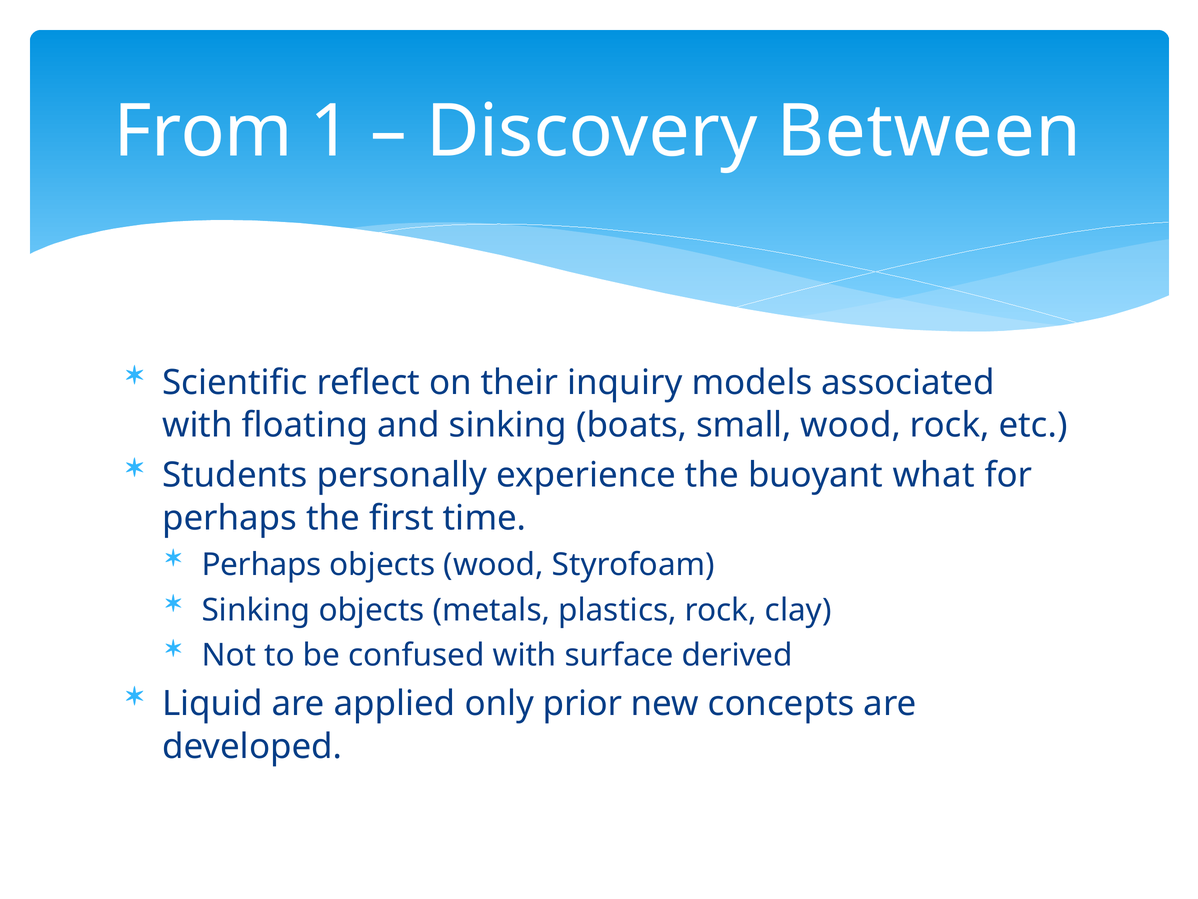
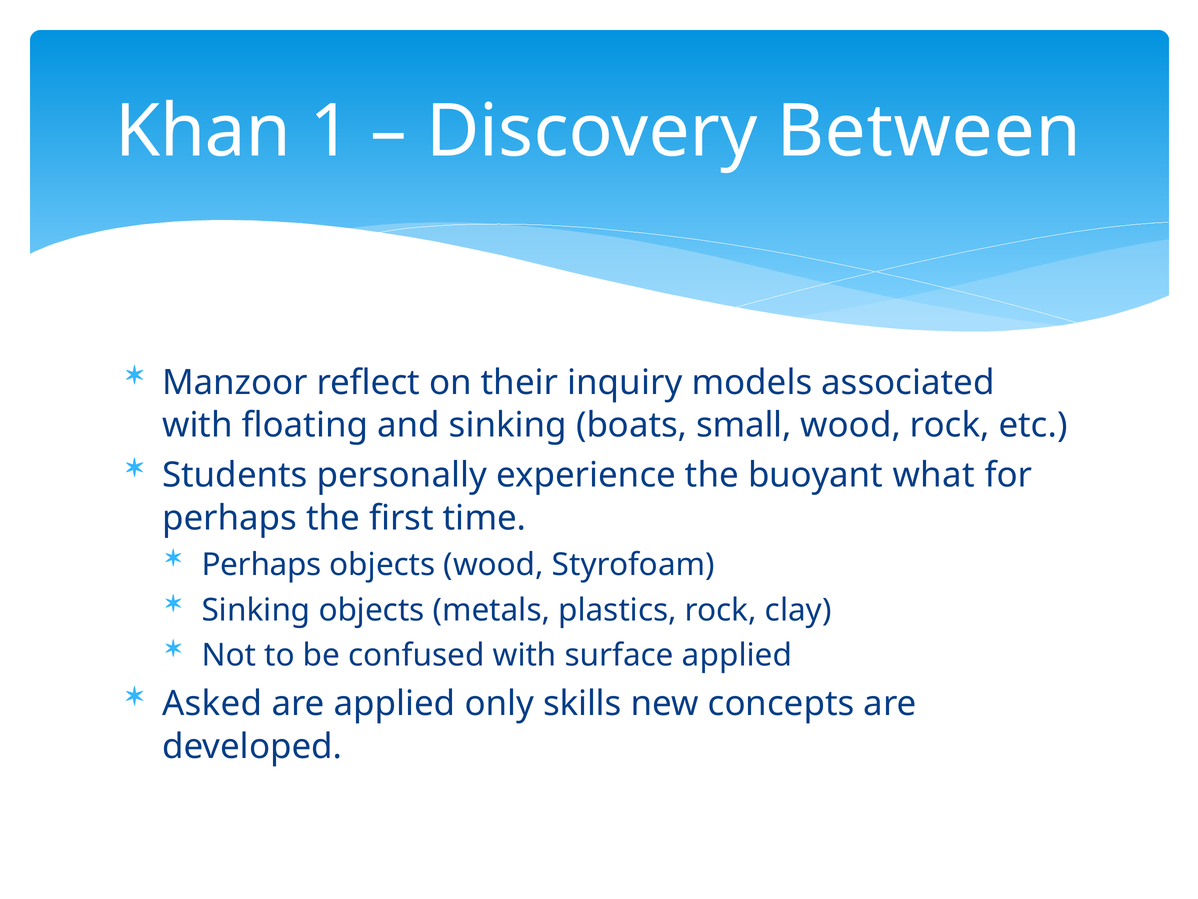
From: From -> Khan
Scientific: Scientific -> Manzoor
surface derived: derived -> applied
Liquid: Liquid -> Asked
prior: prior -> skills
